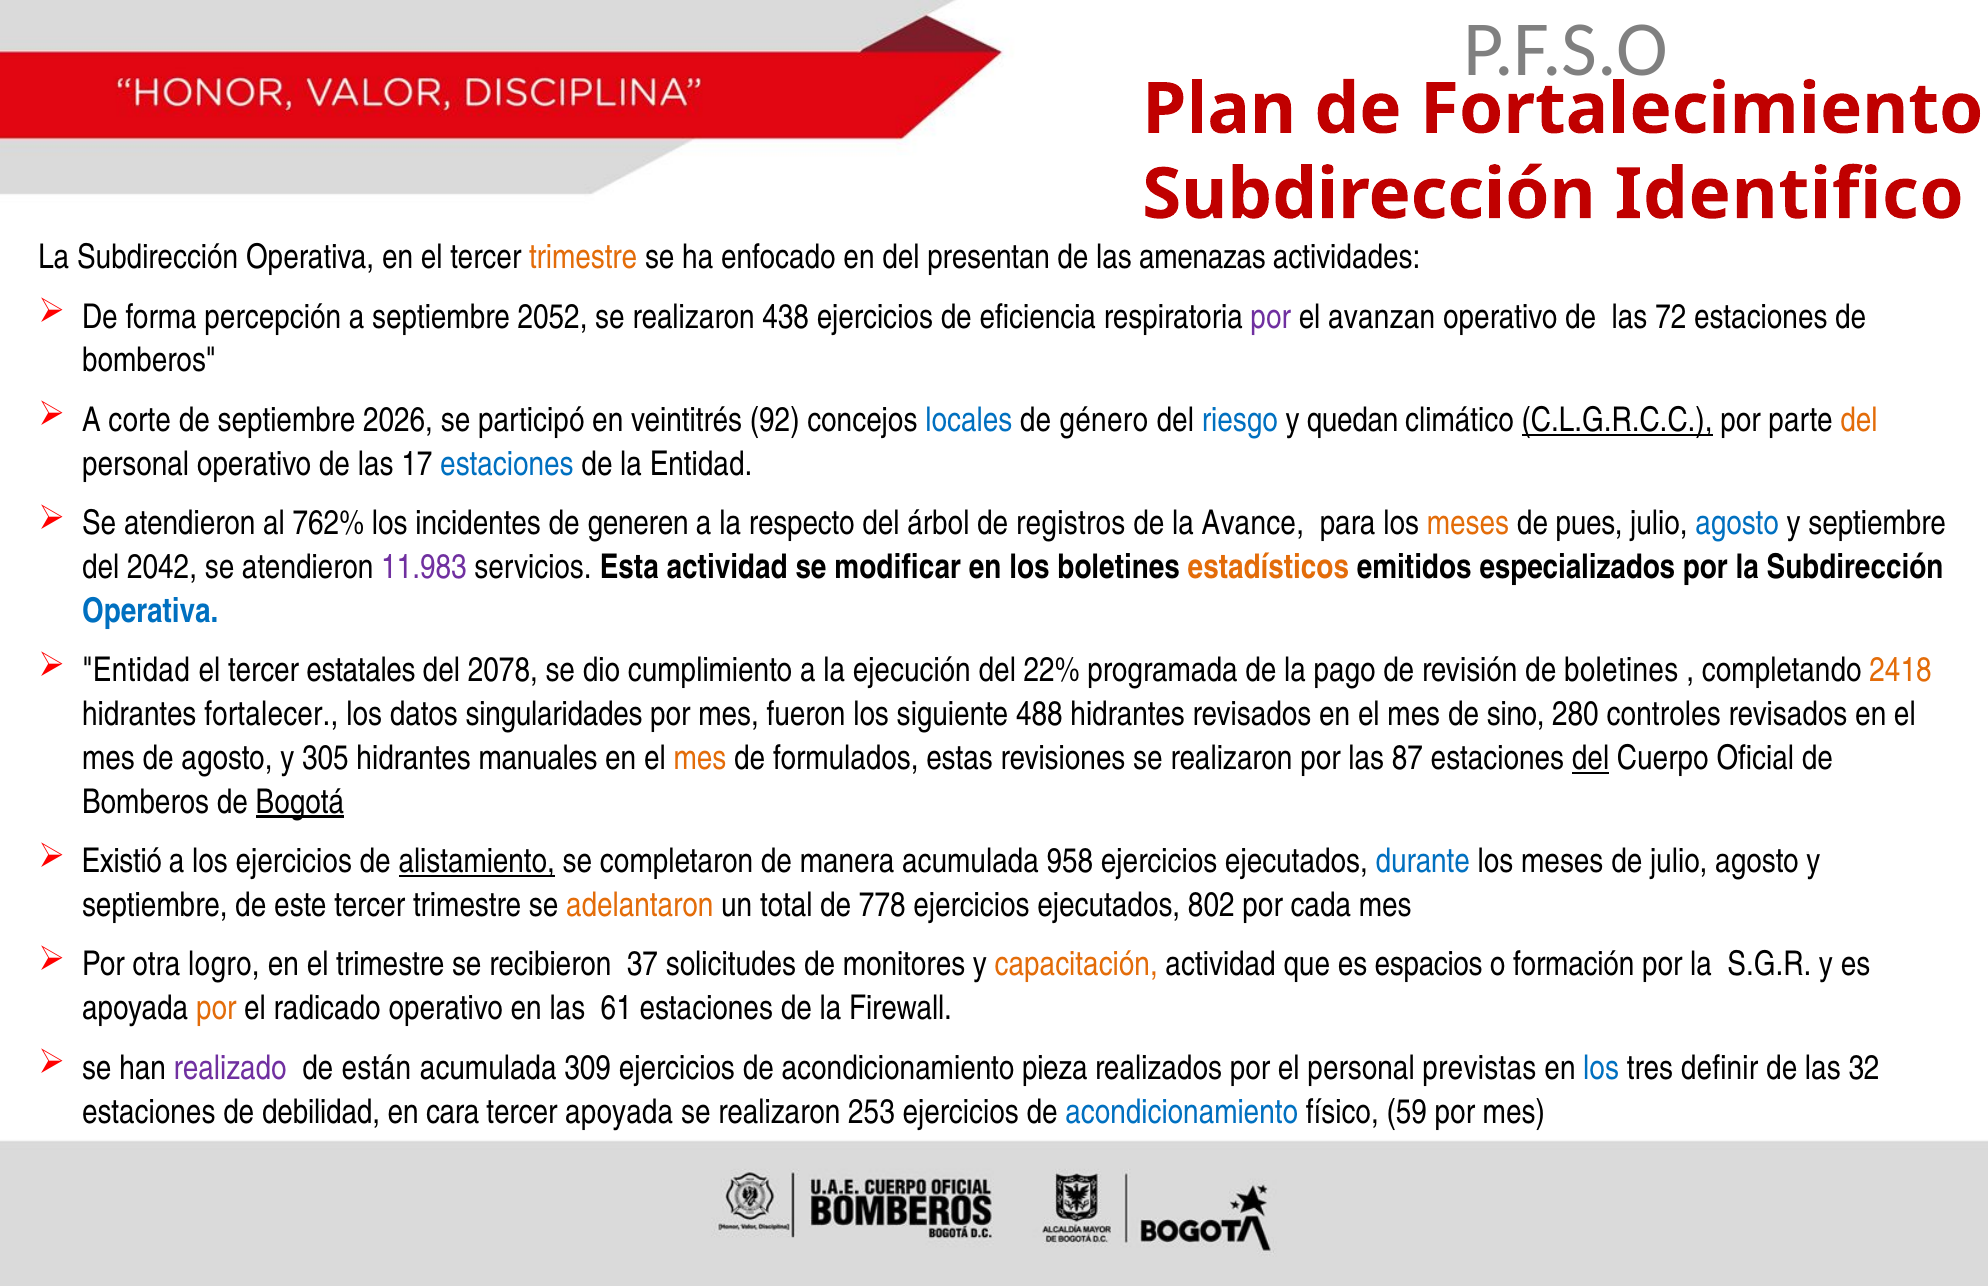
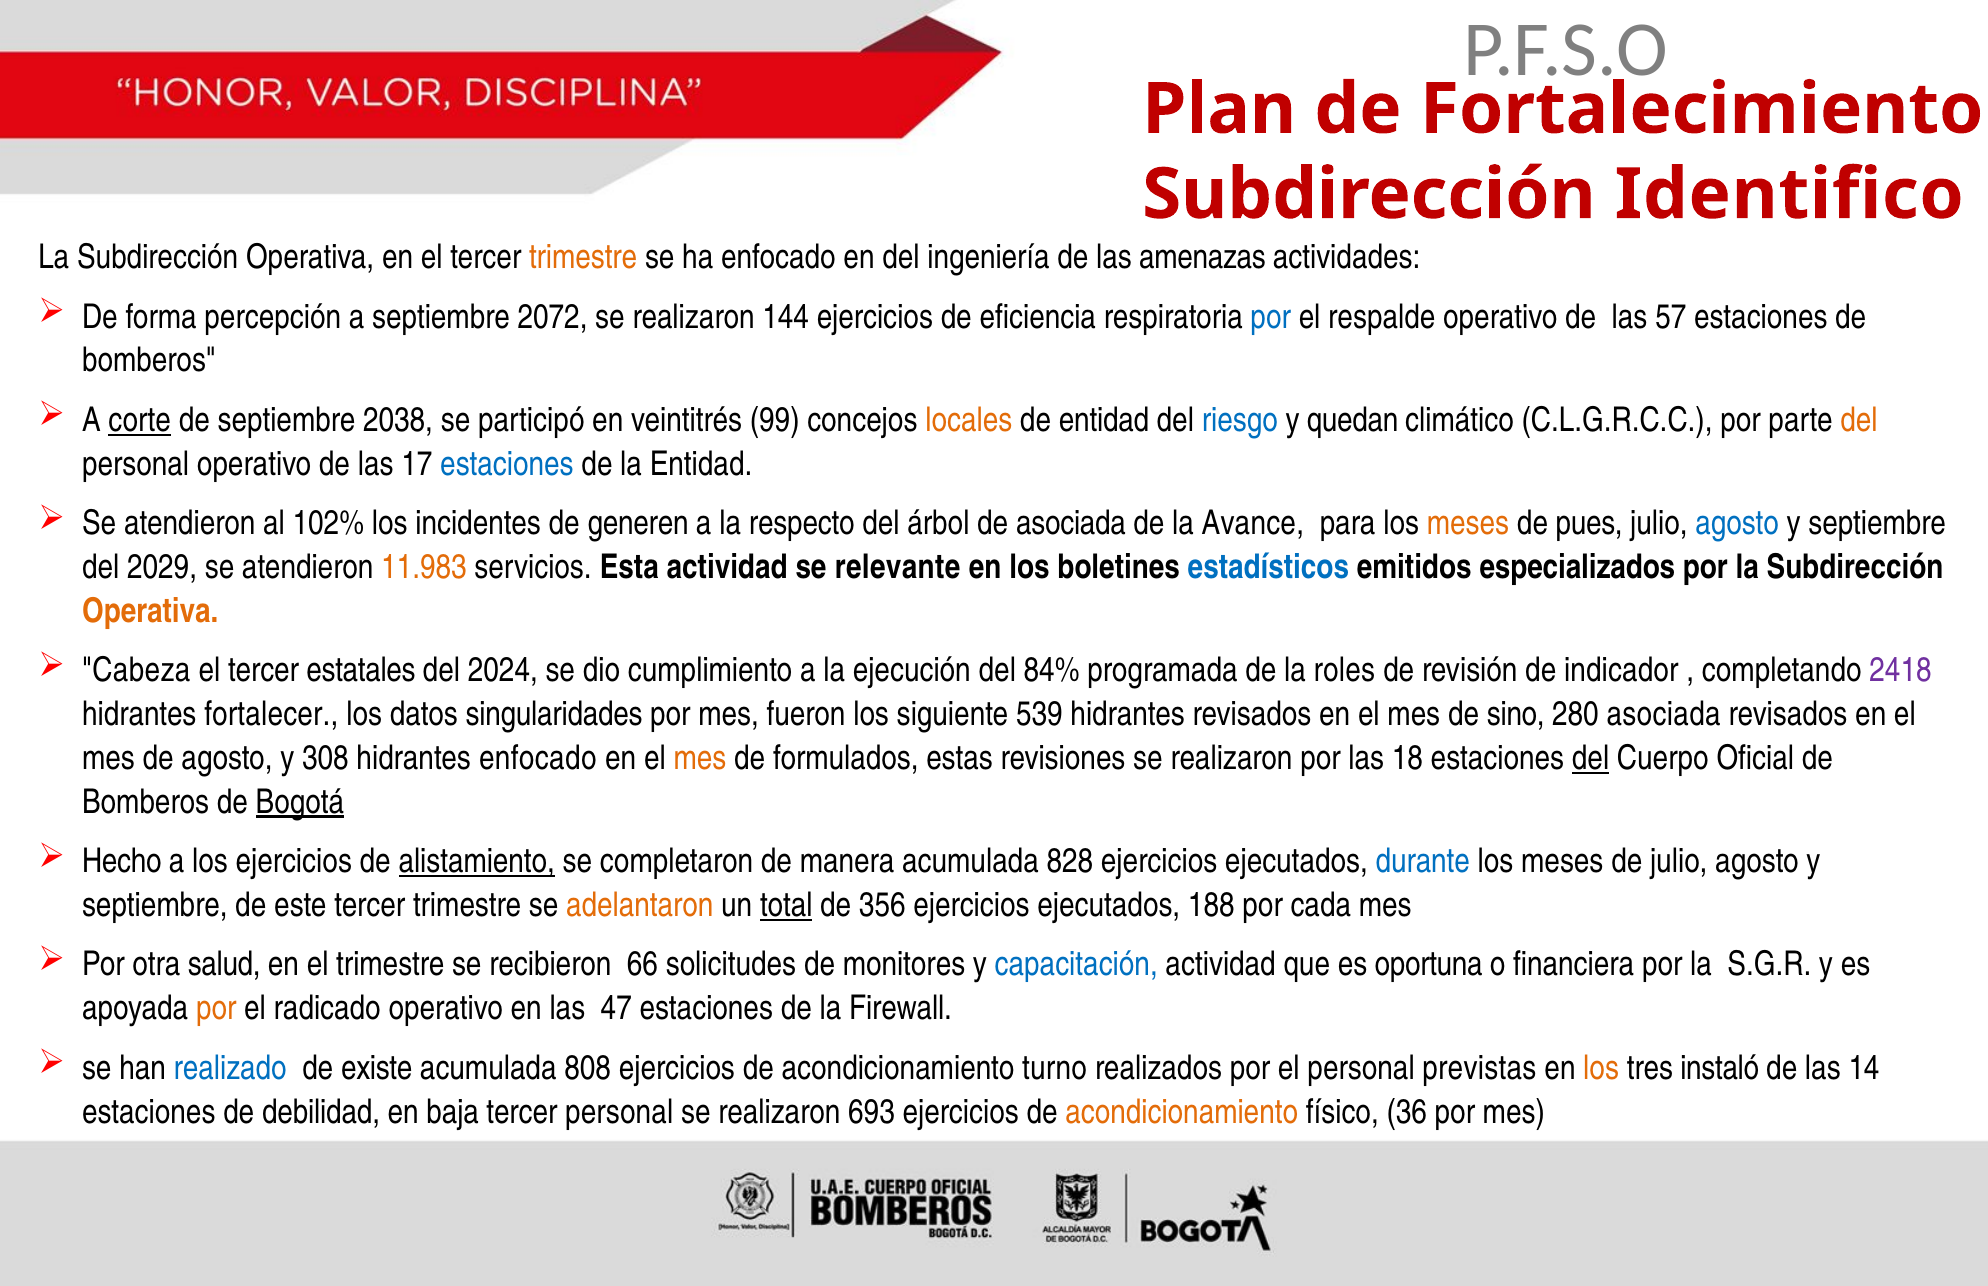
presentan: presentan -> ingeniería
2052: 2052 -> 2072
438: 438 -> 144
por at (1271, 317) colour: purple -> blue
avanzan: avanzan -> respalde
72: 72 -> 57
corte underline: none -> present
2026: 2026 -> 2038
92: 92 -> 99
locales colour: blue -> orange
de género: género -> entidad
C.L.G.R.C.C underline: present -> none
762%: 762% -> 102%
de registros: registros -> asociada
2042: 2042 -> 2029
11.983 colour: purple -> orange
modificar: modificar -> relevante
estadísticos colour: orange -> blue
Operativa at (150, 611) colour: blue -> orange
Entidad at (136, 671): Entidad -> Cabeza
2078: 2078 -> 2024
22%: 22% -> 84%
pago: pago -> roles
de boletines: boletines -> indicador
2418 colour: orange -> purple
488: 488 -> 539
280 controles: controles -> asociada
305: 305 -> 308
hidrantes manuales: manuales -> enfocado
87: 87 -> 18
Existió: Existió -> Hecho
958: 958 -> 828
total underline: none -> present
778: 778 -> 356
802: 802 -> 188
logro: logro -> salud
37: 37 -> 66
capacitación colour: orange -> blue
espacios: espacios -> oportuna
formación: formación -> financiera
61: 61 -> 47
realizado colour: purple -> blue
están: están -> existe
309: 309 -> 808
pieza: pieza -> turno
los at (1601, 1068) colour: blue -> orange
definir: definir -> instaló
32: 32 -> 14
cara: cara -> baja
tercer apoyada: apoyada -> personal
253: 253 -> 693
acondicionamiento at (1182, 1112) colour: blue -> orange
59: 59 -> 36
